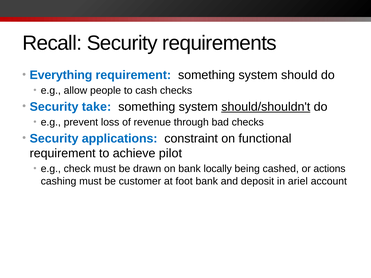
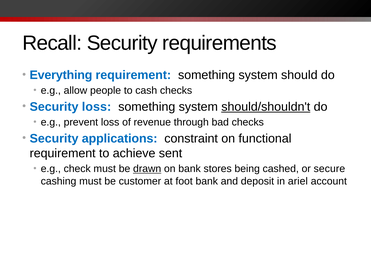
Security take: take -> loss
pilot: pilot -> sent
drawn underline: none -> present
locally: locally -> stores
actions: actions -> secure
